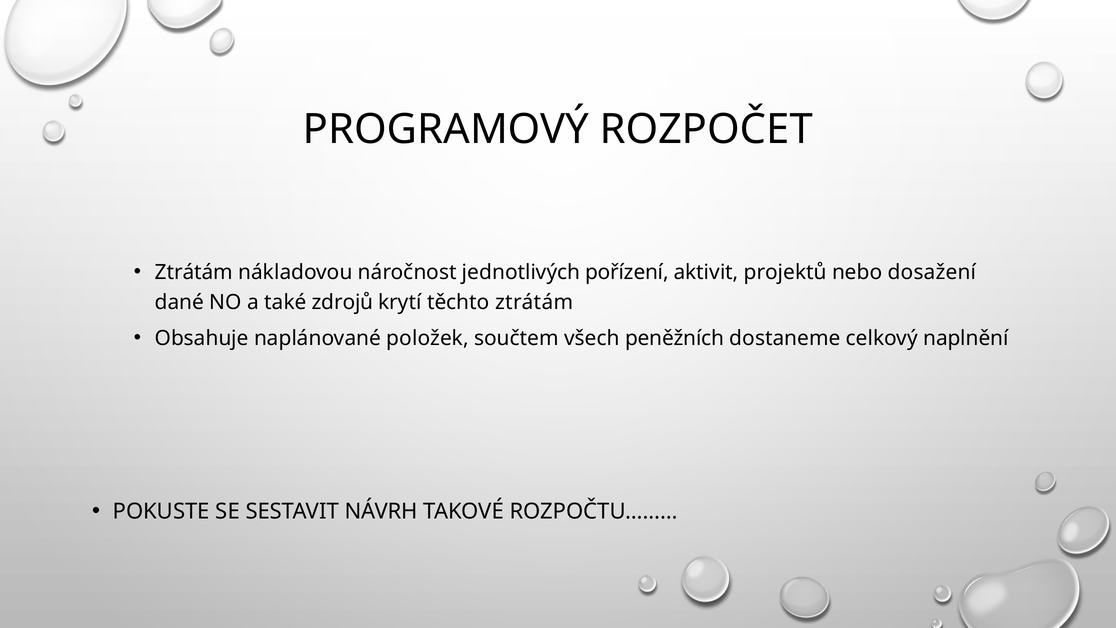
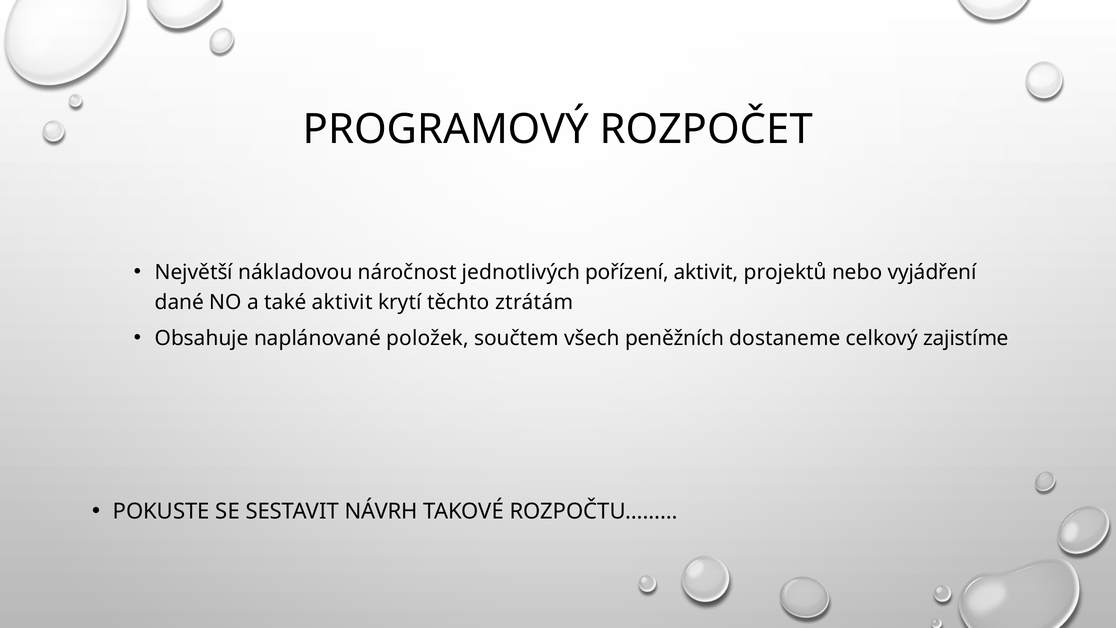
Ztrátám at (194, 272): Ztrátám -> Největší
dosažení: dosažení -> vyjádření
také zdrojů: zdrojů -> aktivit
naplnění: naplnění -> zajistíme
